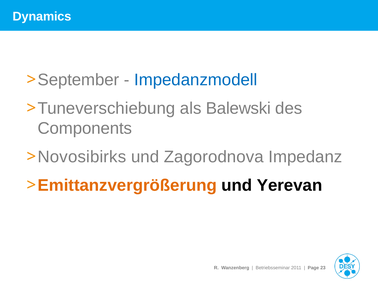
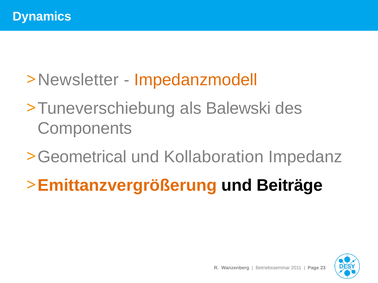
September: September -> Newsletter
Impedanzmodell colour: blue -> orange
Novosibirks: Novosibirks -> Geometrical
Zagorodnova: Zagorodnova -> Kollaboration
Yerevan: Yerevan -> Beiträge
